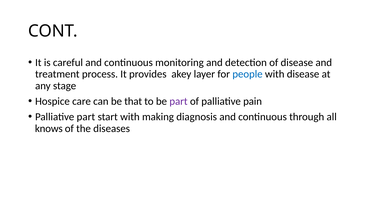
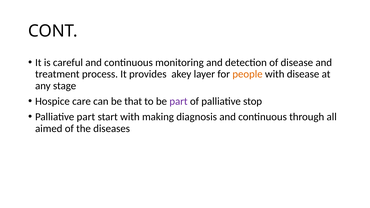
people colour: blue -> orange
pain: pain -> stop
knows: knows -> aimed
